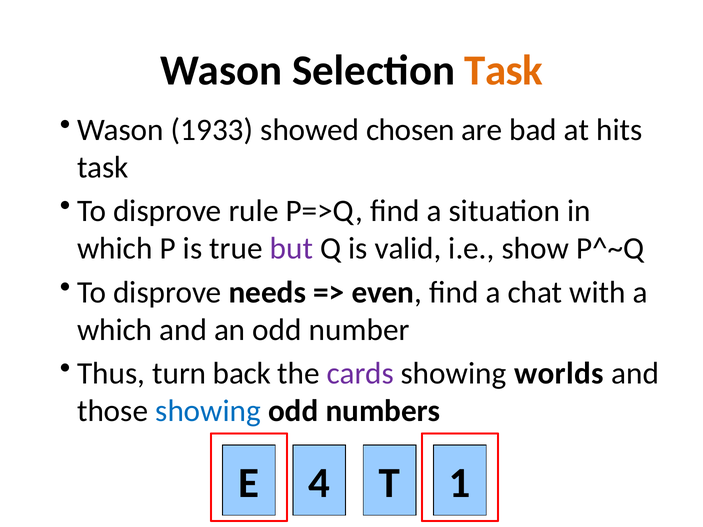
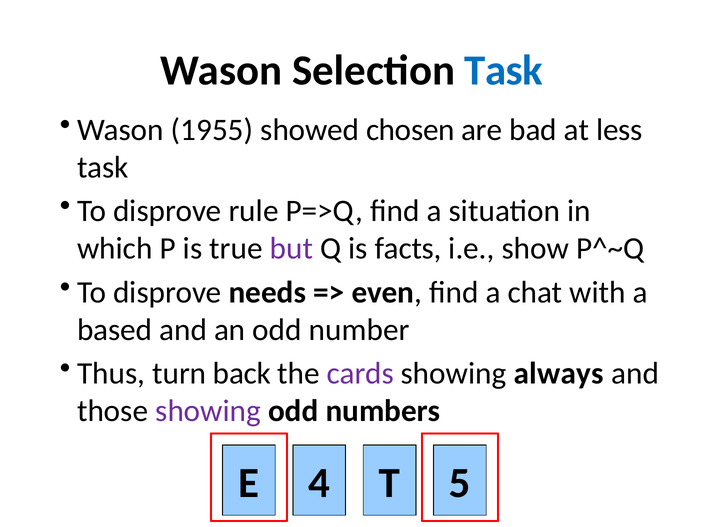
Task at (504, 70) colour: orange -> blue
1933: 1933 -> 1955
hits: hits -> less
valid: valid -> facts
which at (115, 330): which -> based
worlds: worlds -> always
showing at (208, 411) colour: blue -> purple
1: 1 -> 5
